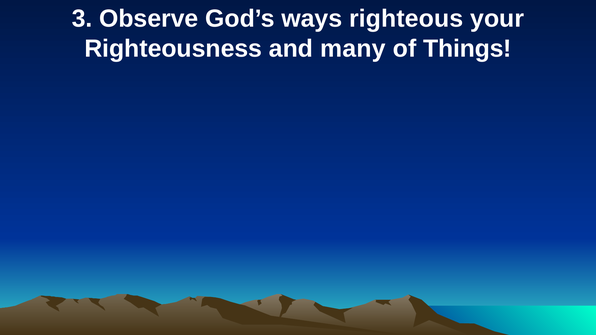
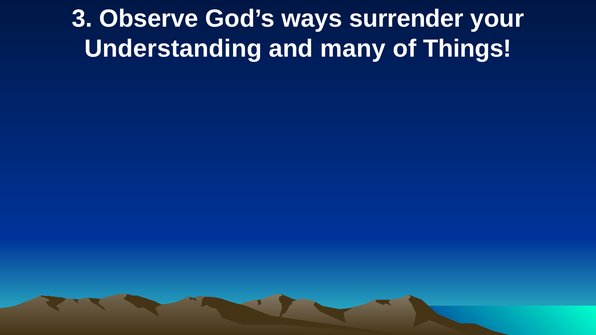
righteous: righteous -> surrender
Righteousness: Righteousness -> Understanding
